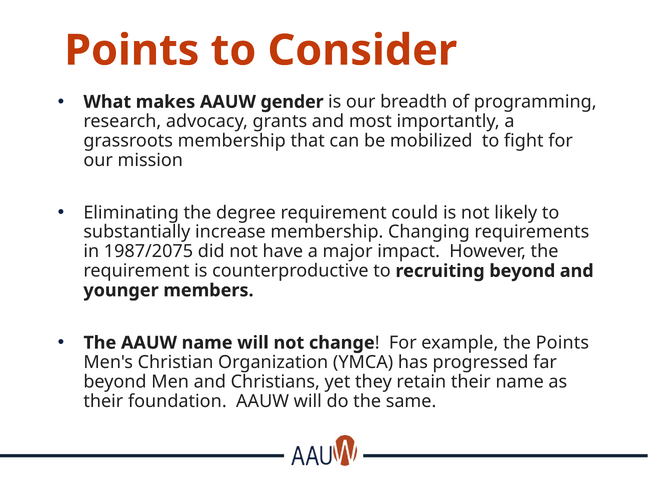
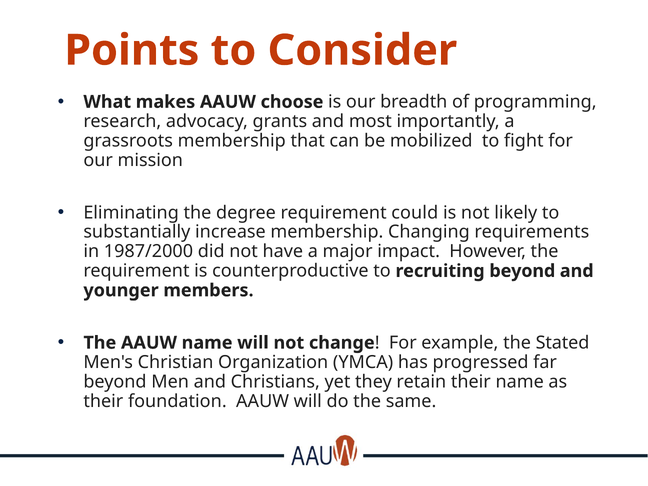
gender: gender -> choose
1987/2075: 1987/2075 -> 1987/2000
the Points: Points -> Stated
